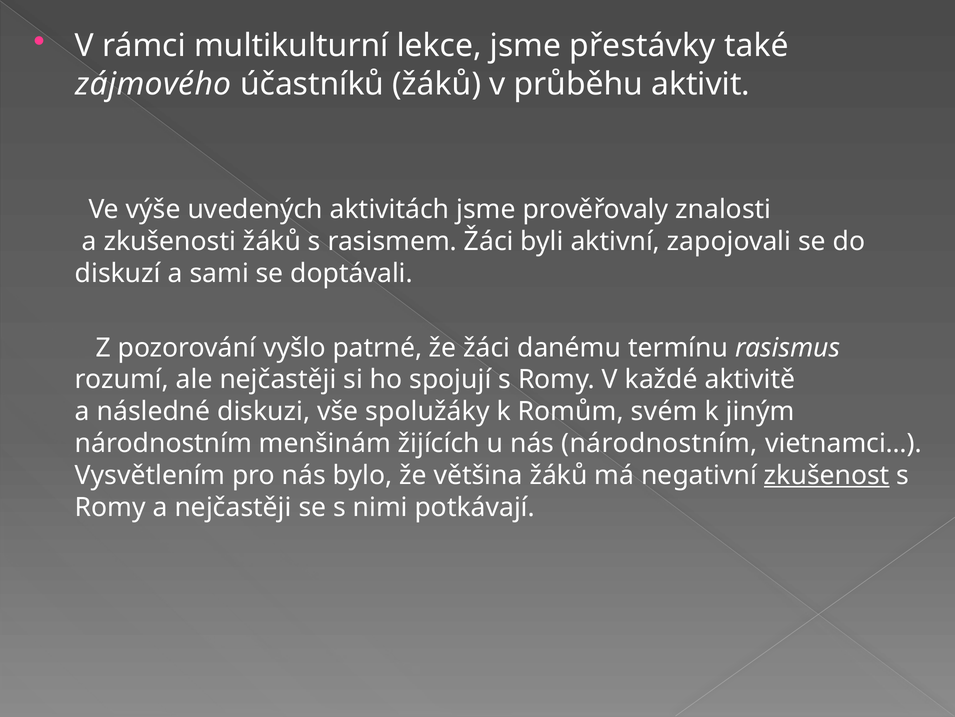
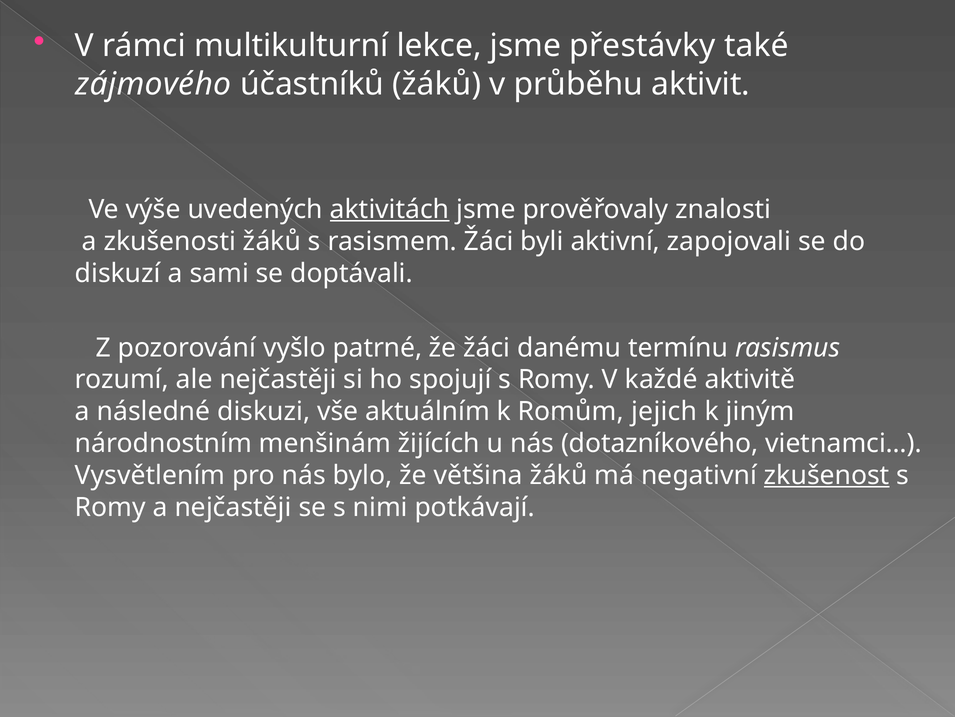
aktivitách underline: none -> present
spolužáky: spolužáky -> aktuálním
svém: svém -> jejich
nás národnostním: národnostním -> dotazníkového
